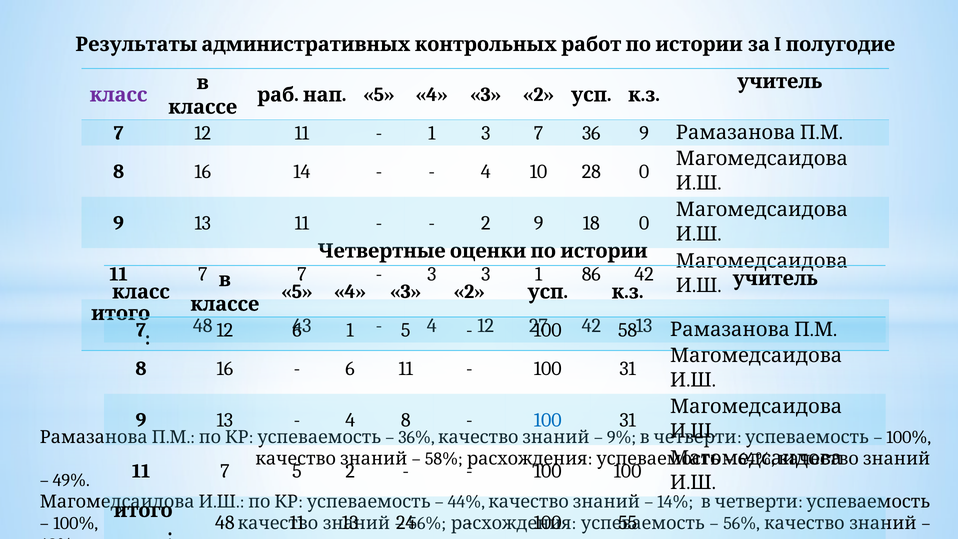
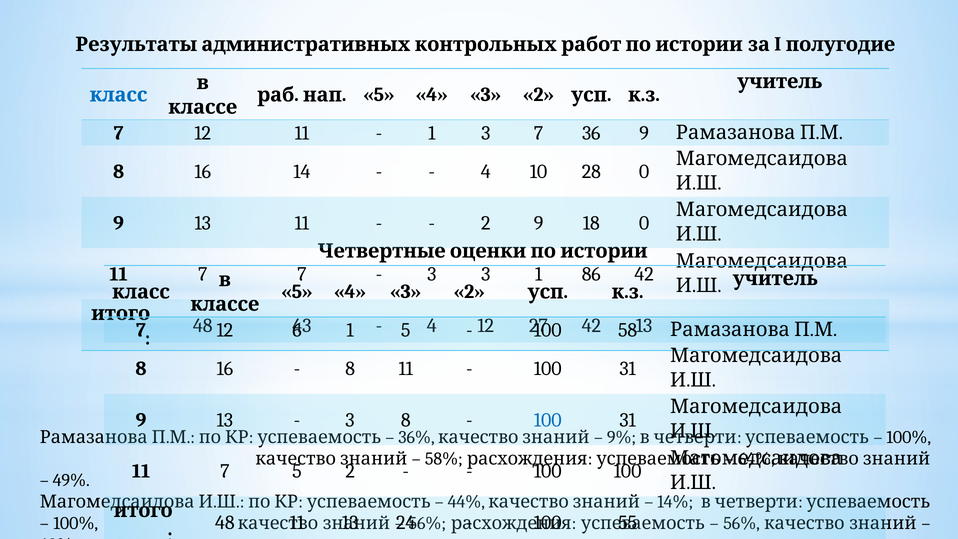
класс at (119, 95) colour: purple -> blue
6 at (350, 369): 6 -> 8
4 at (350, 420): 4 -> 3
